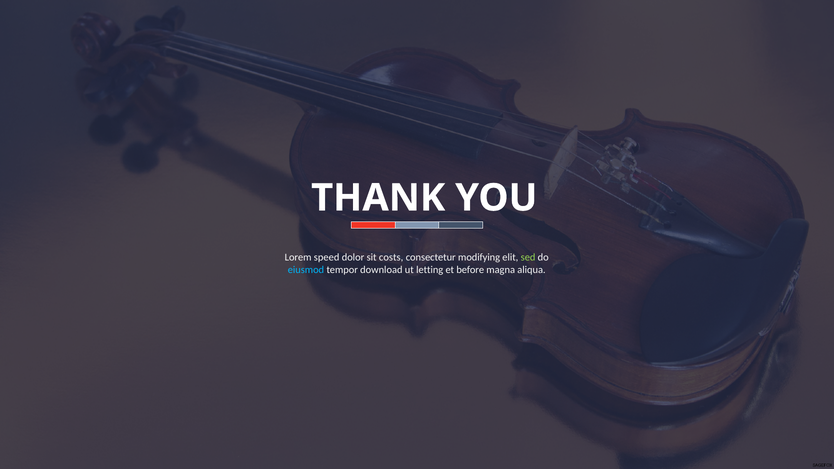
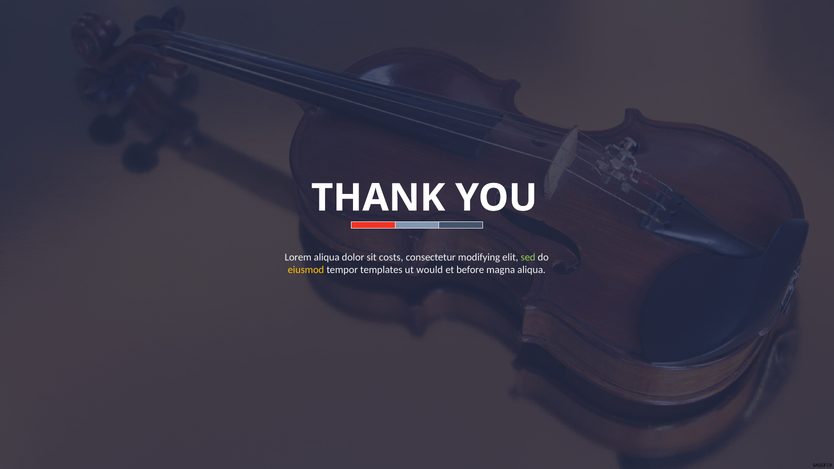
Lorem speed: speed -> aliqua
eiusmod colour: light blue -> yellow
download: download -> templates
letting: letting -> would
